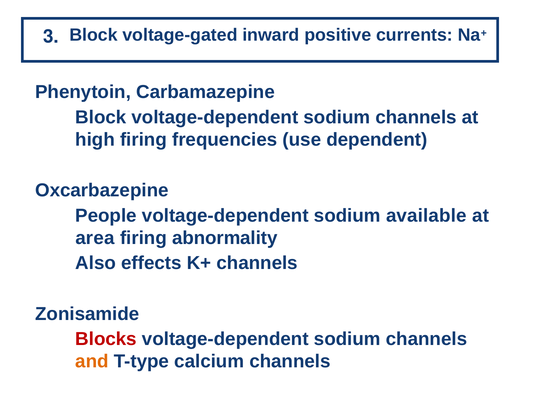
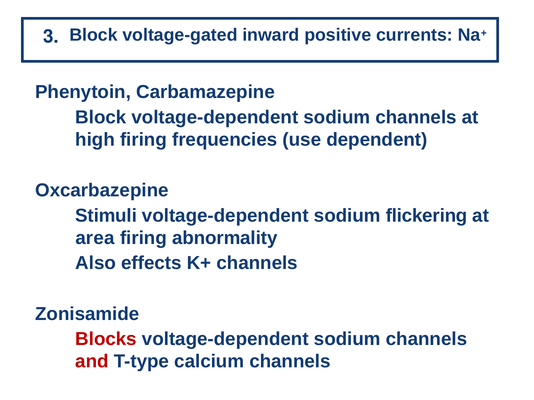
People: People -> Stimuli
available: available -> flickering
and colour: orange -> red
